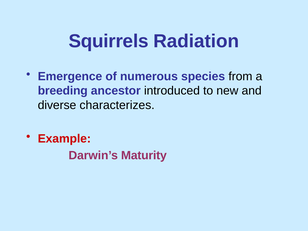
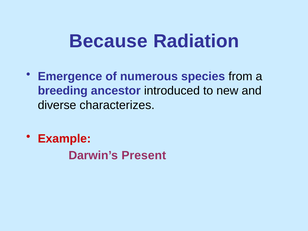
Squirrels: Squirrels -> Because
Maturity: Maturity -> Present
